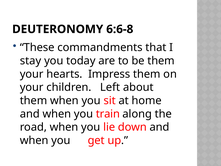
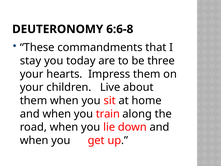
be them: them -> three
Left: Left -> Live
